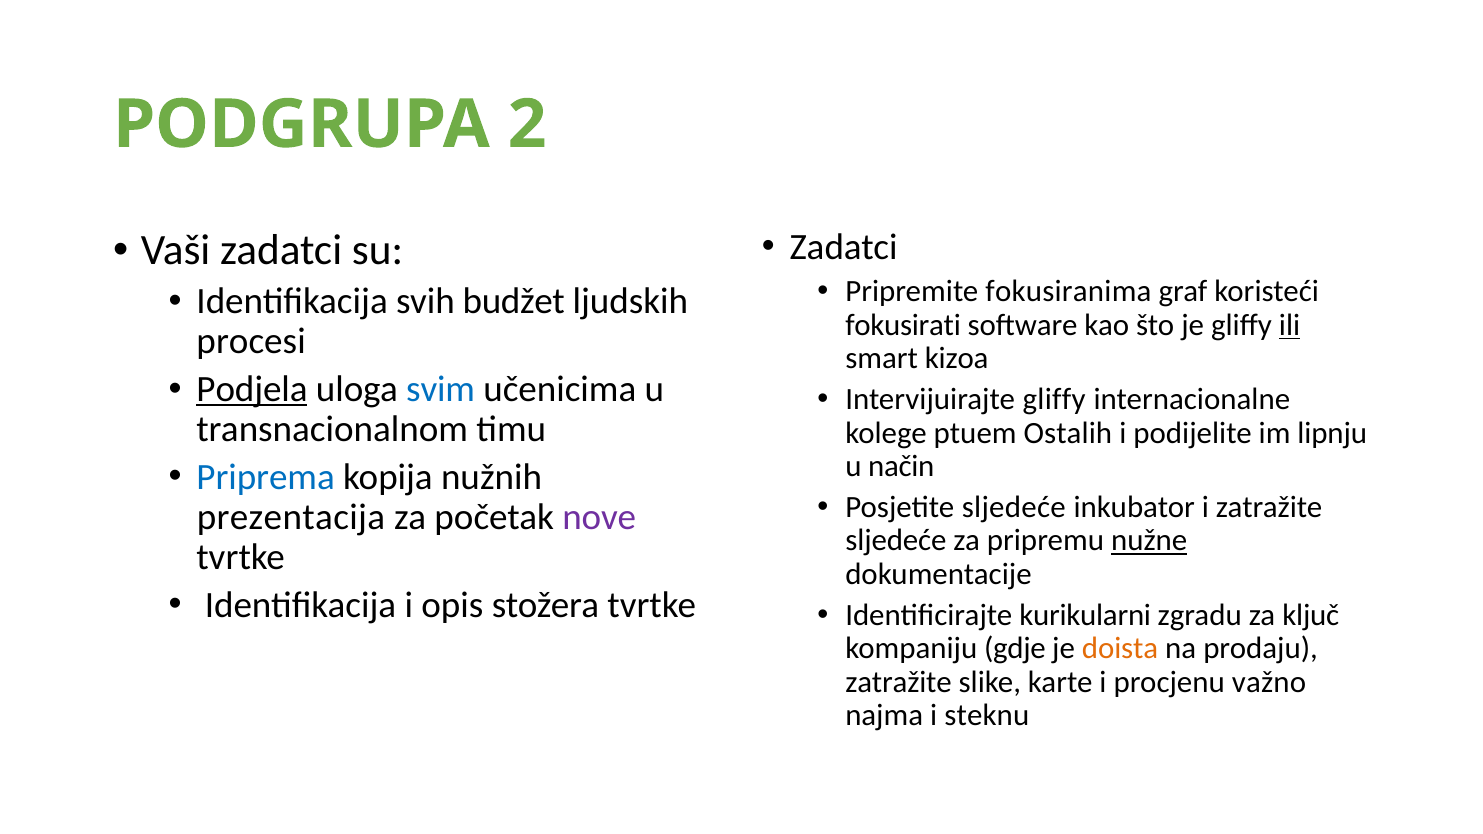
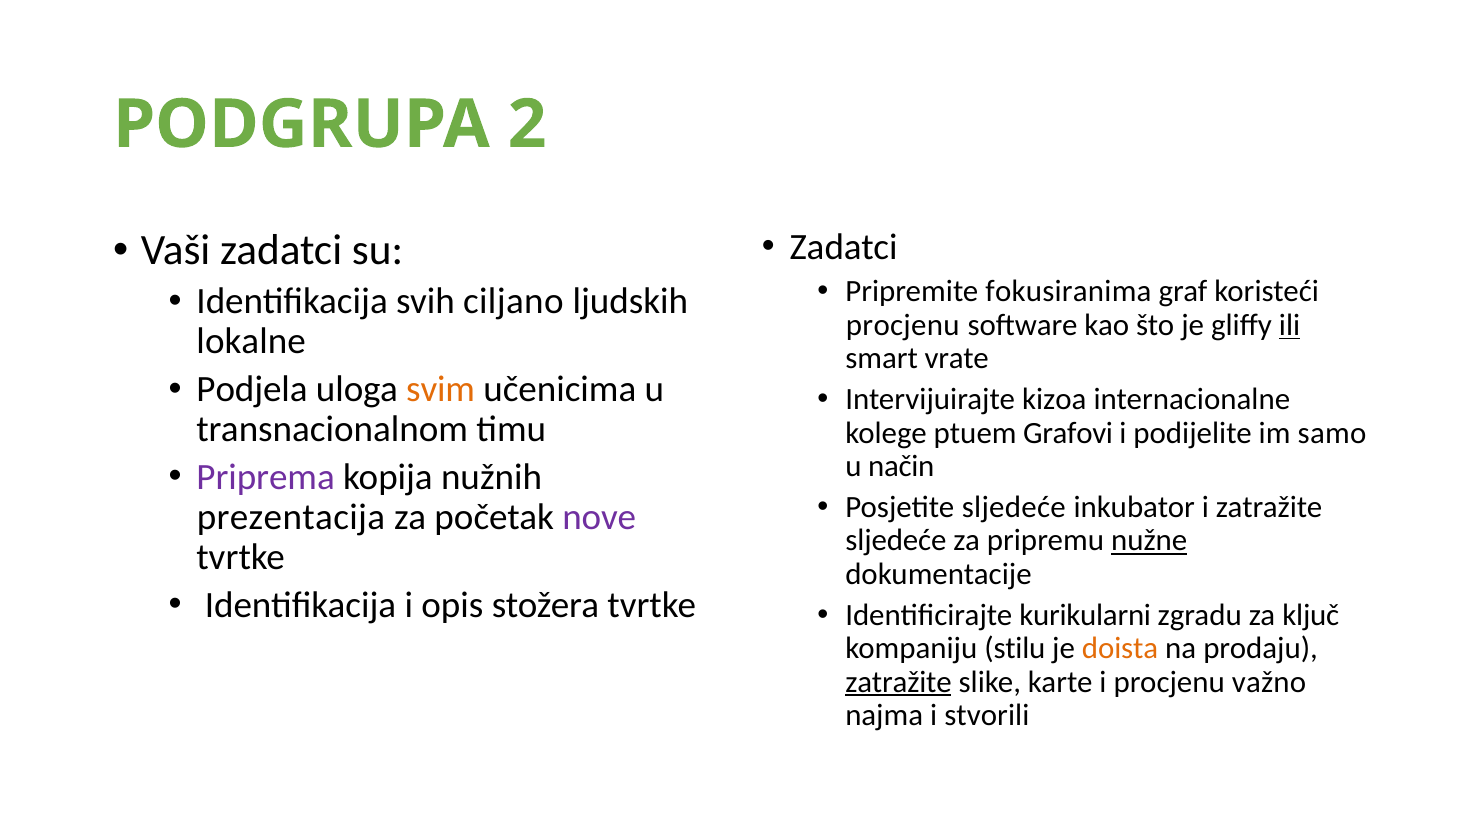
budžet: budžet -> ciljano
fokusirati at (903, 325): fokusirati -> procjenu
procesi: procesi -> lokalne
kizoa: kizoa -> vrate
Podjela underline: present -> none
svim colour: blue -> orange
Intervijuirajte gliffy: gliffy -> kizoa
Ostalih: Ostalih -> Grafovi
lipnju: lipnju -> samo
Priprema colour: blue -> purple
gdje: gdje -> stilu
zatražite at (898, 682) underline: none -> present
steknu: steknu -> stvorili
